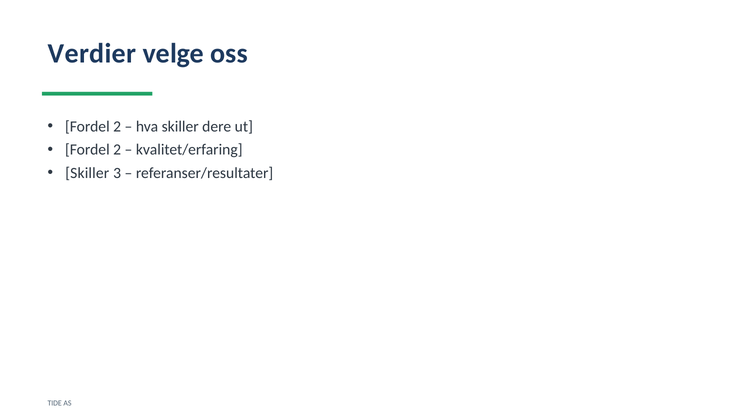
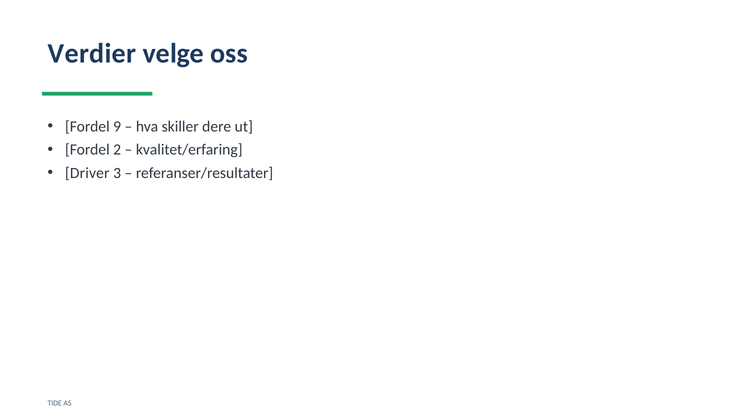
2 at (117, 127): 2 -> 9
Skiller at (87, 173): Skiller -> Driver
